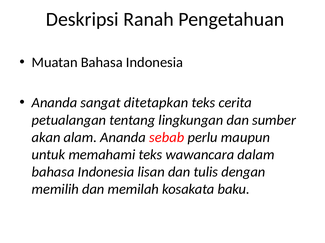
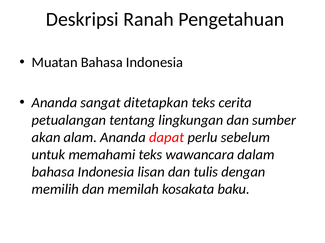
sebab: sebab -> dapat
maupun: maupun -> sebelum
